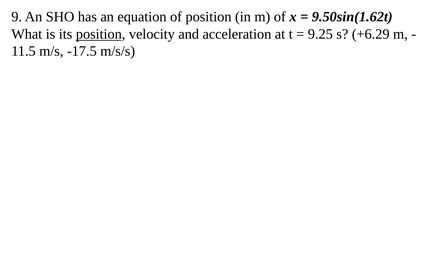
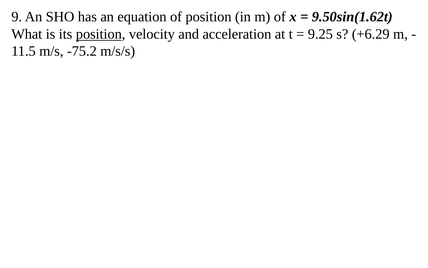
-17.5: -17.5 -> -75.2
